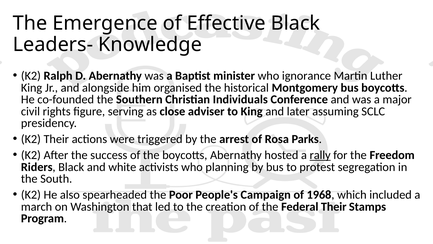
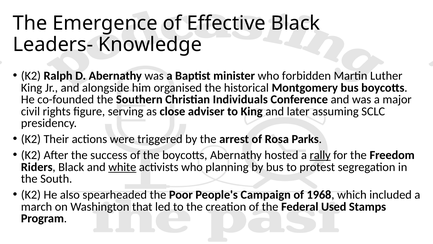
ignorance: ignorance -> forbidden
white underline: none -> present
Federal Their: Their -> Used
